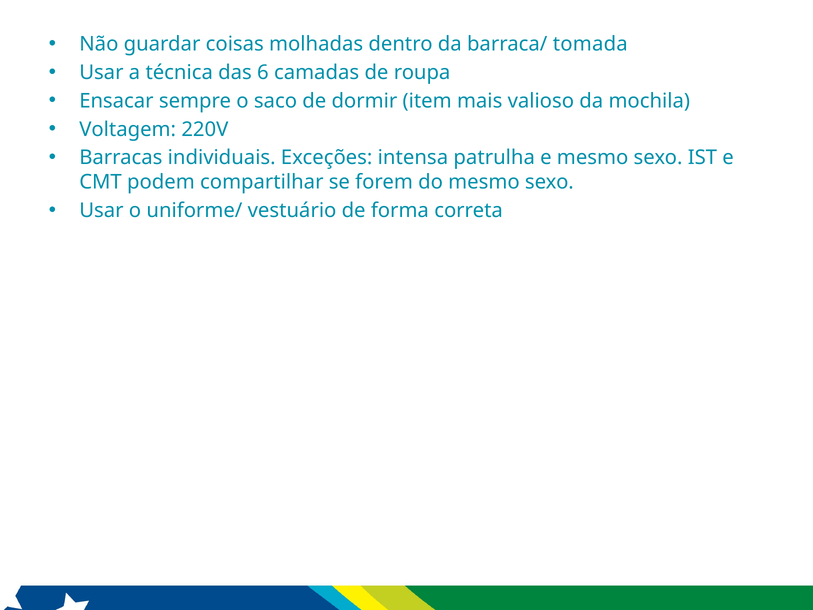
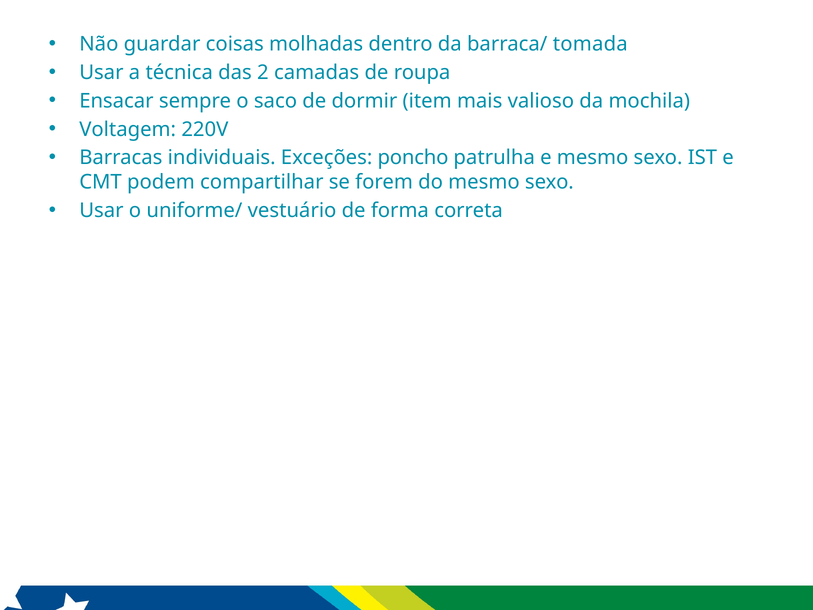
6: 6 -> 2
intensa: intensa -> poncho
